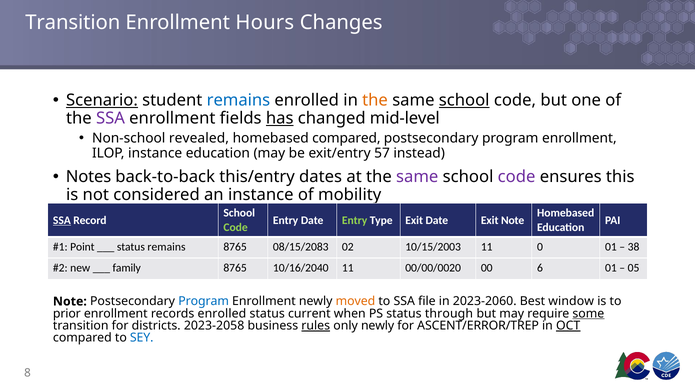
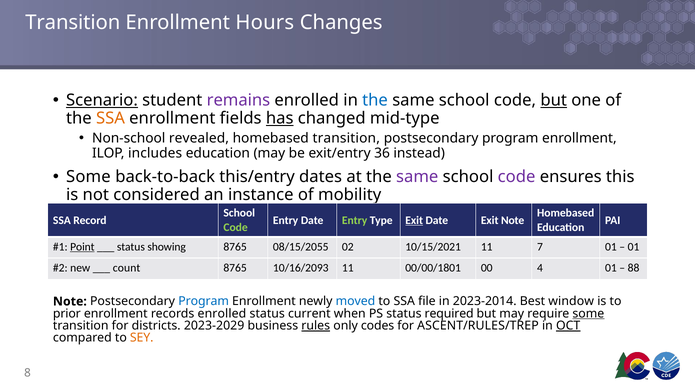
remains at (238, 100) colour: blue -> purple
the at (375, 100) colour: orange -> blue
school at (464, 100) underline: present -> none
but at (554, 100) underline: none -> present
SSA at (110, 118) colour: purple -> orange
mid-level: mid-level -> mid-type
homebased compared: compared -> transition
ILOP instance: instance -> includes
57: 57 -> 36
Notes at (89, 177): Notes -> Some
SSA at (62, 220) underline: present -> none
Exit at (414, 220) underline: none -> present
Point underline: none -> present
status remains: remains -> showing
08/15/2083: 08/15/2083 -> 08/15/2055
10/15/2003: 10/15/2003 -> 10/15/2021
0: 0 -> 7
38 at (634, 247): 38 -> 01
family: family -> count
10/16/2040: 10/16/2040 -> 10/16/2093
00/00/0020: 00/00/0020 -> 00/00/1801
6: 6 -> 4
05: 05 -> 88
moved colour: orange -> blue
2023-2060: 2023-2060 -> 2023-2014
through: through -> required
2023-2058: 2023-2058 -> 2023-2029
only newly: newly -> codes
ASCENT/ERROR/TREP: ASCENT/ERROR/TREP -> ASCENT/RULES/TREP
SEY colour: blue -> orange
